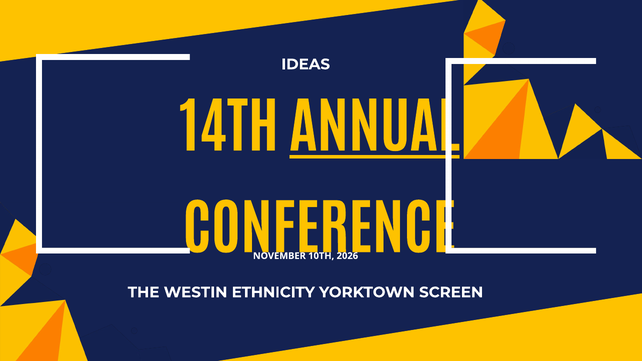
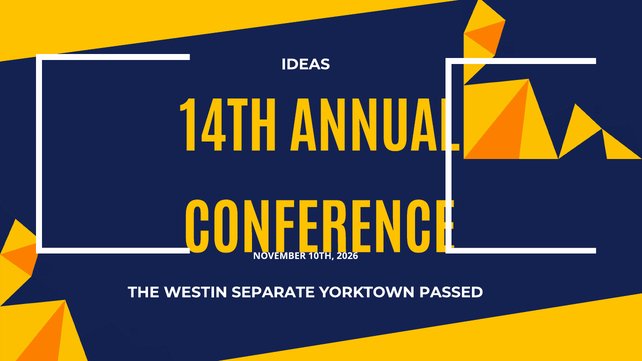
ANNUAL underline: present -> none
ETHNICITY: ETHNICITY -> SEPARATE
SCREEN: SCREEN -> PASSED
